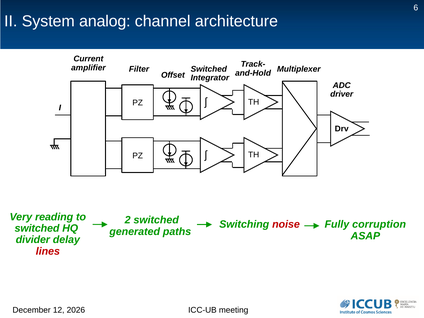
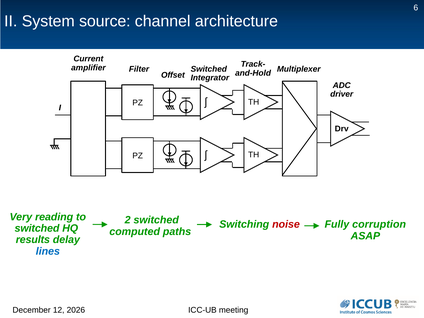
analog: analog -> source
generated: generated -> computed
divider: divider -> results
lines colour: red -> blue
